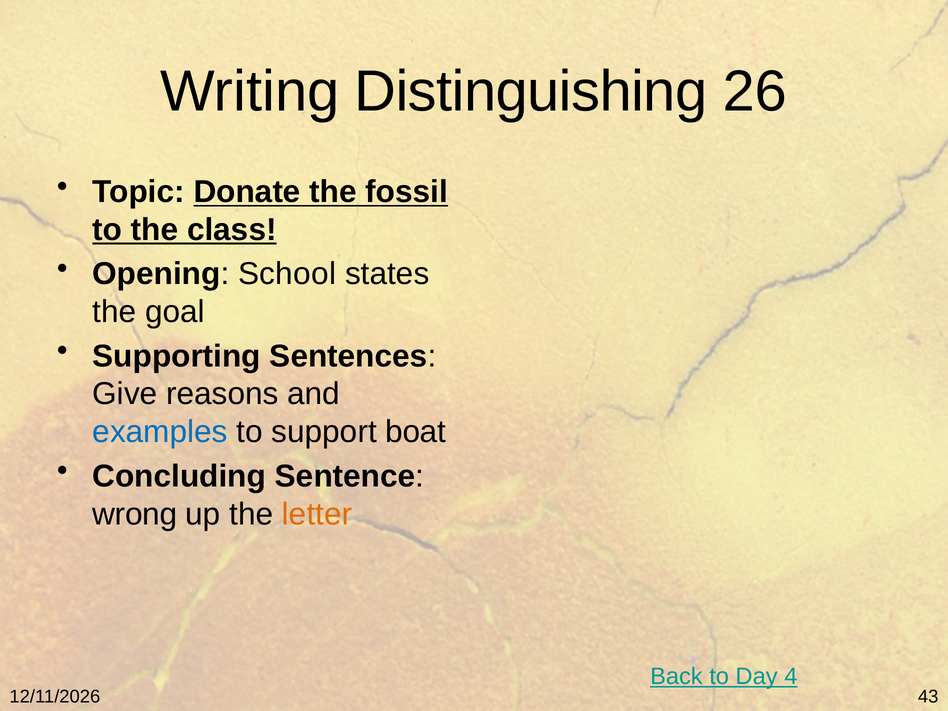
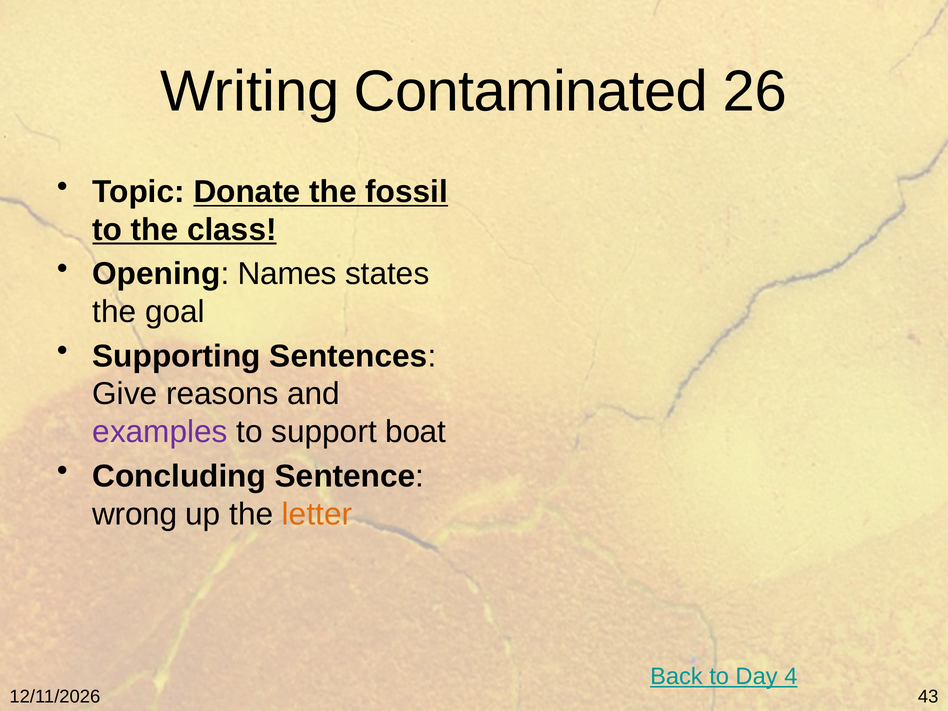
Distinguishing: Distinguishing -> Contaminated
School: School -> Names
examples colour: blue -> purple
